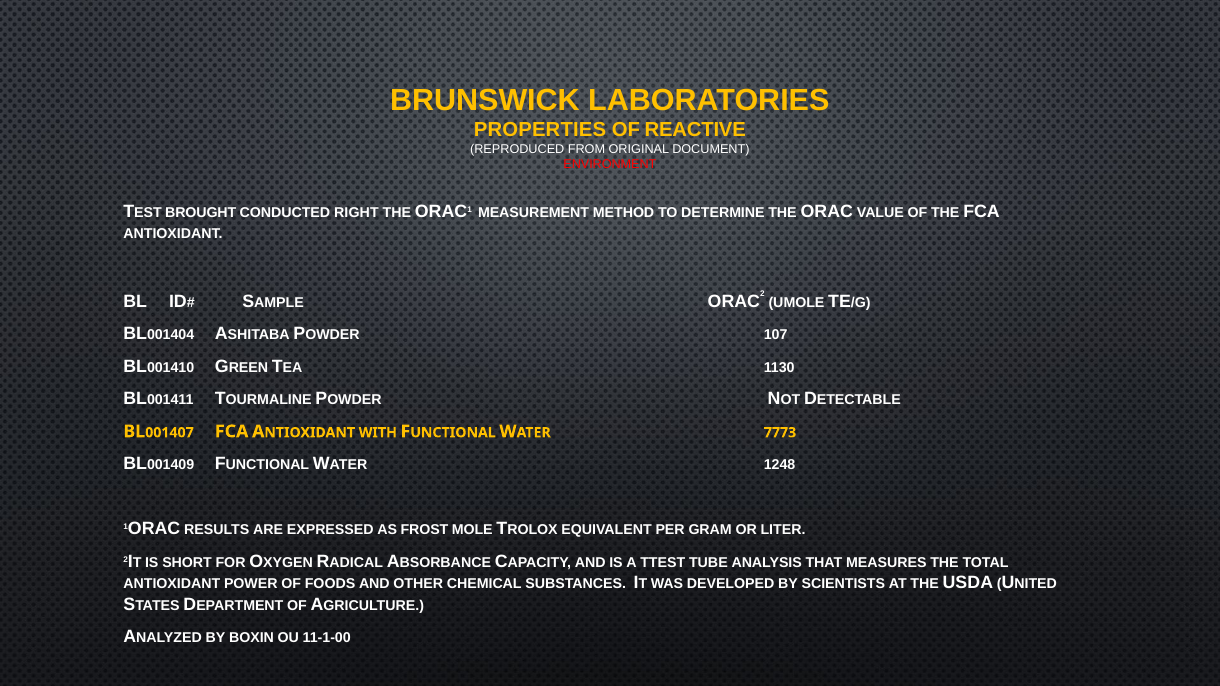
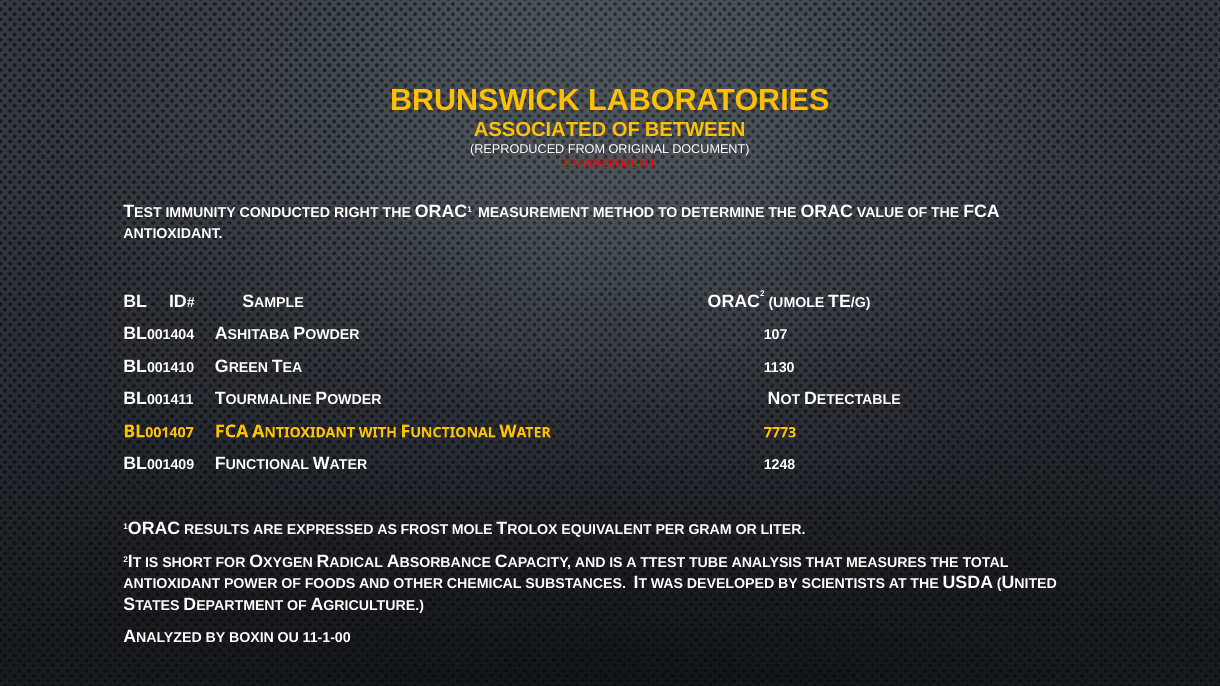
PROPERTIES: PROPERTIES -> ASSOCIATED
REACTIVE: REACTIVE -> BETWEEN
BROUGHT: BROUGHT -> IMMUNITY
